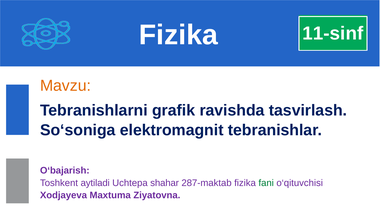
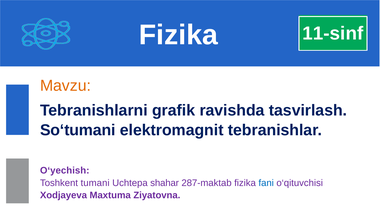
So‘soniga: So‘soniga -> So‘tumani
O‘bajarish: O‘bajarish -> O‘yechish
aytiladi: aytiladi -> tumani
fani colour: green -> blue
